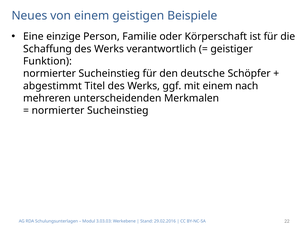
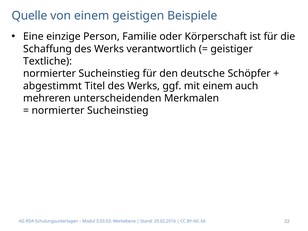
Neues: Neues -> Quelle
Funktion: Funktion -> Textliche
nach: nach -> auch
